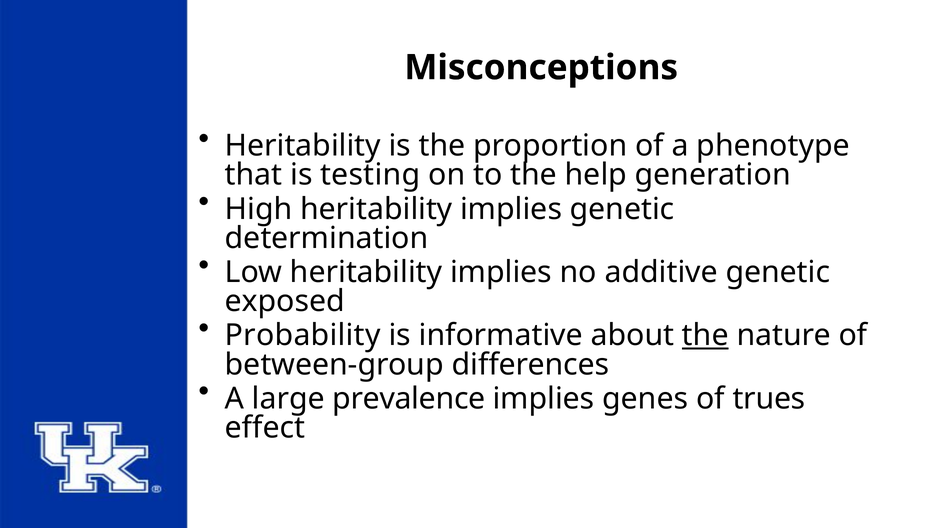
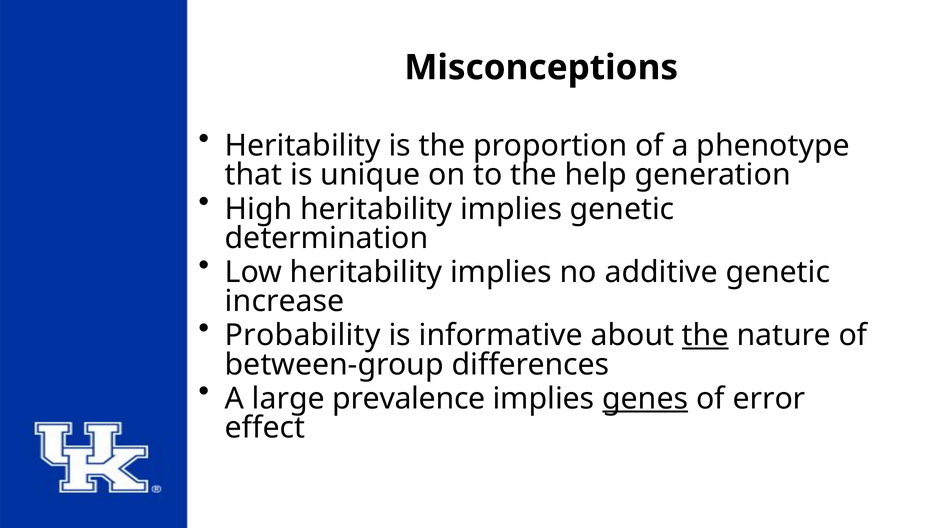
testing: testing -> unique
exposed: exposed -> increase
genes underline: none -> present
trues: trues -> error
